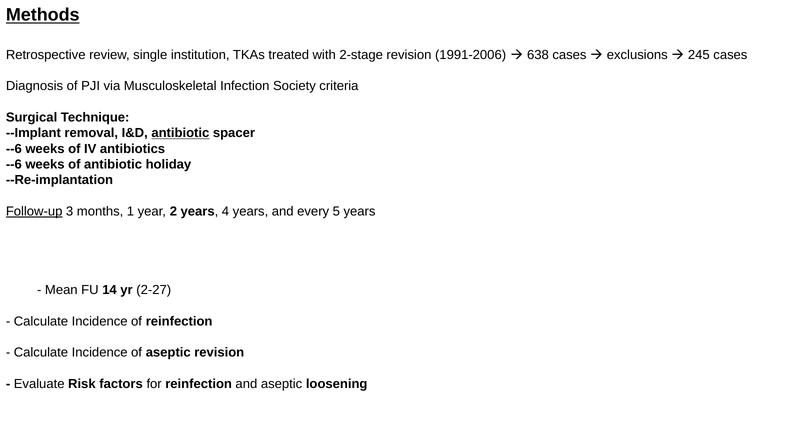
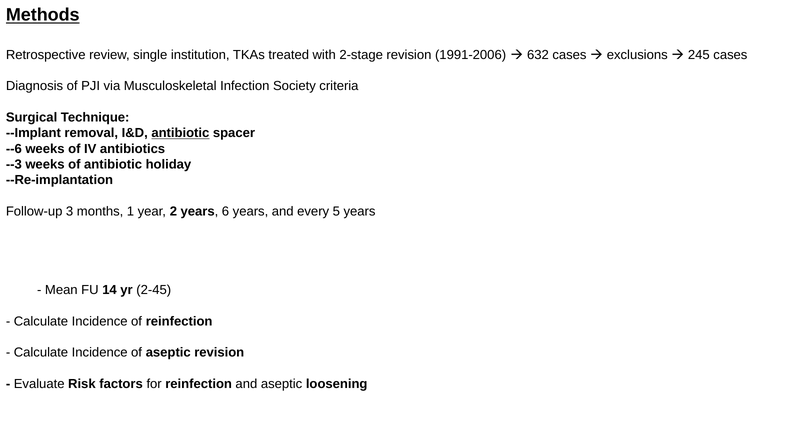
638: 638 -> 632
--6 at (14, 165): --6 -> --3
Follow-up underline: present -> none
4: 4 -> 6
2-27: 2-27 -> 2-45
